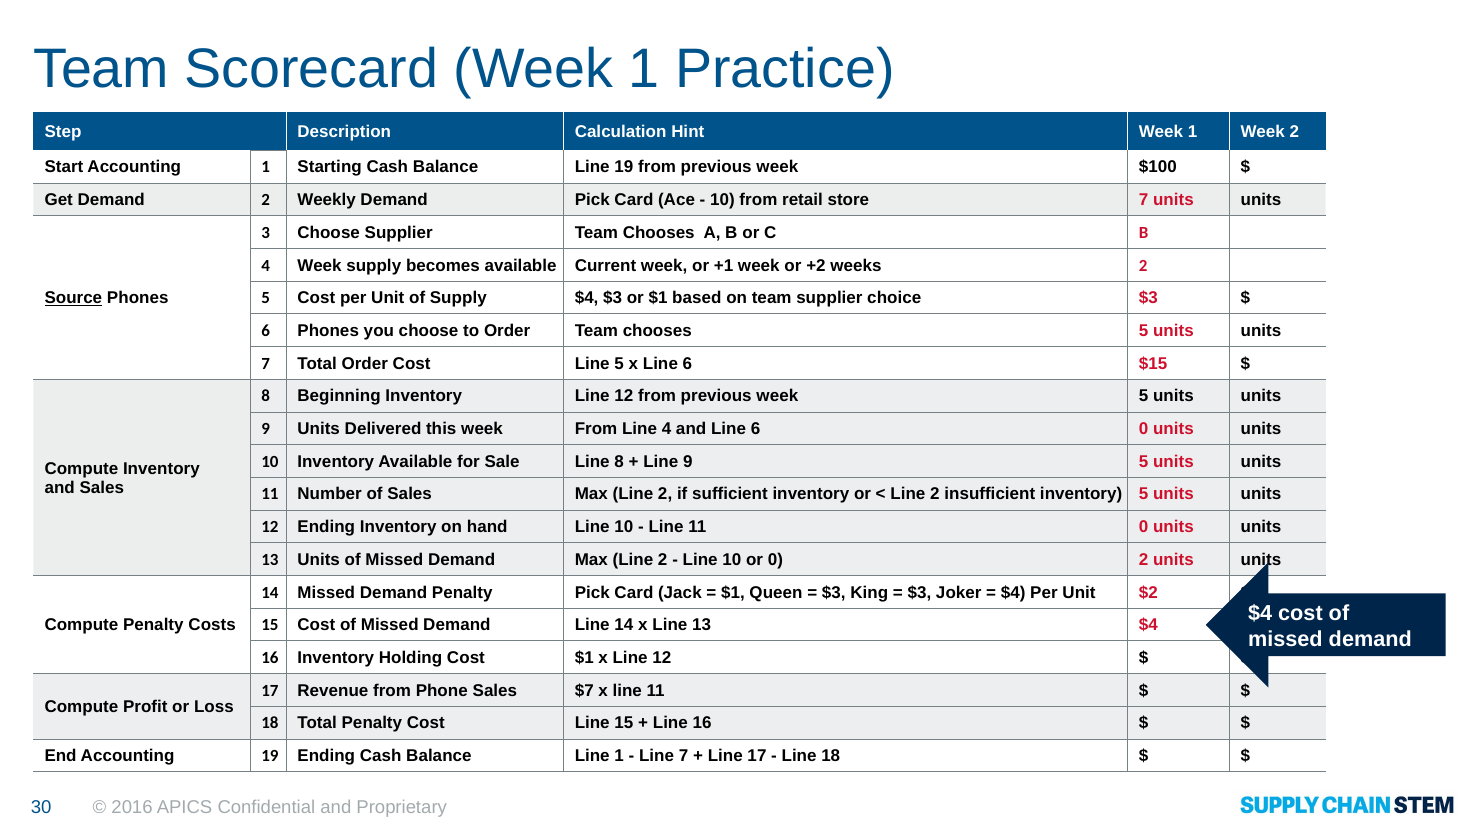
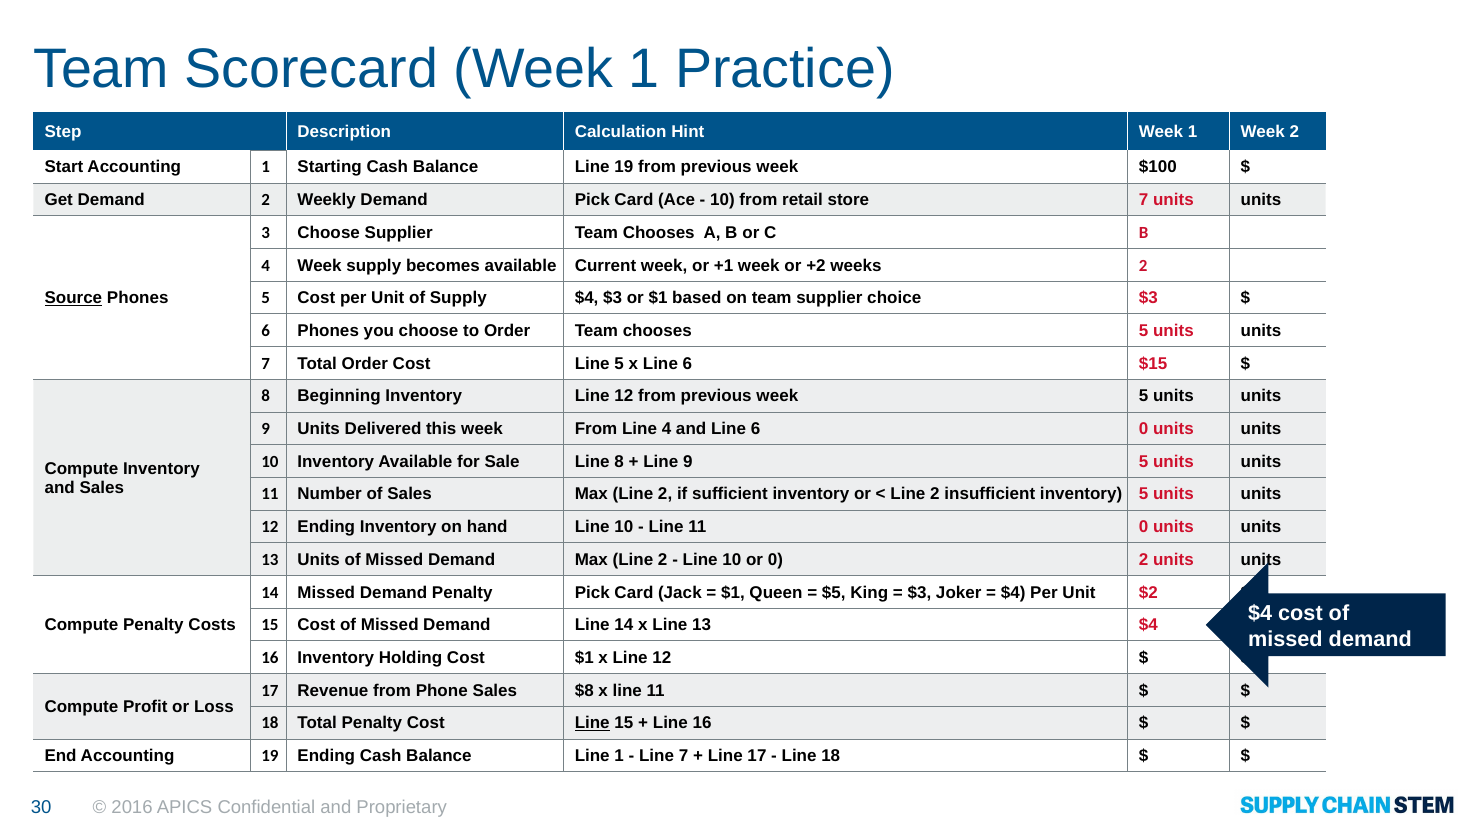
$3 at (834, 592): $3 -> $5
$7: $7 -> $8
Line at (592, 723) underline: none -> present
